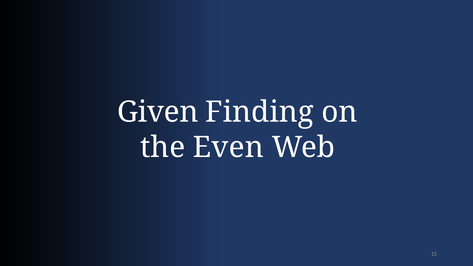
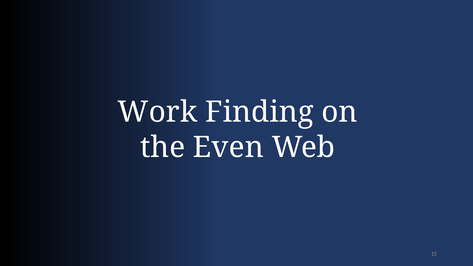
Given: Given -> Work
